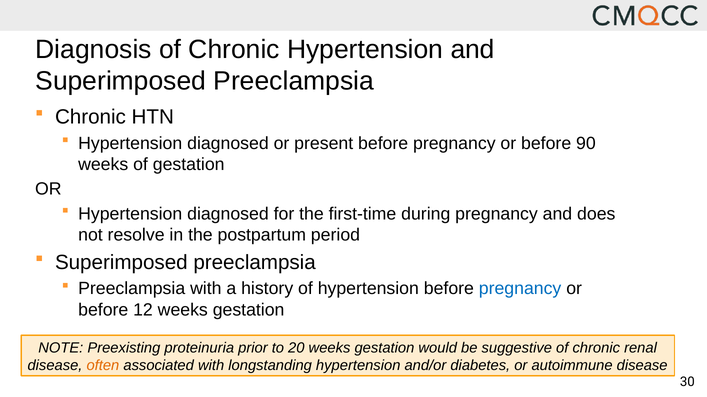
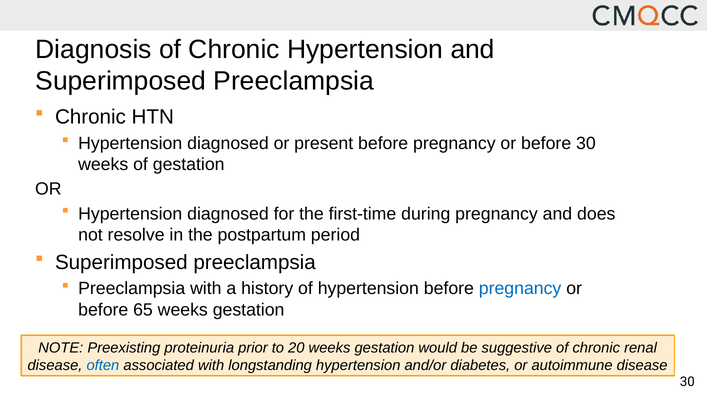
before 90: 90 -> 30
12: 12 -> 65
often colour: orange -> blue
